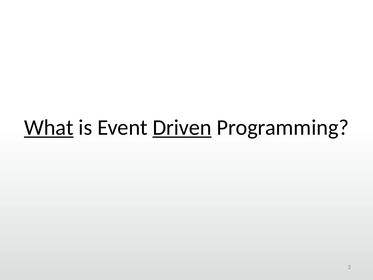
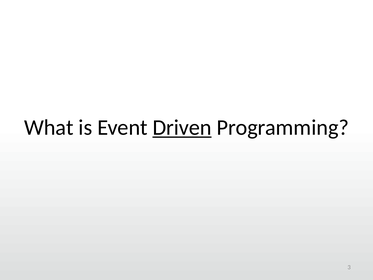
What underline: present -> none
